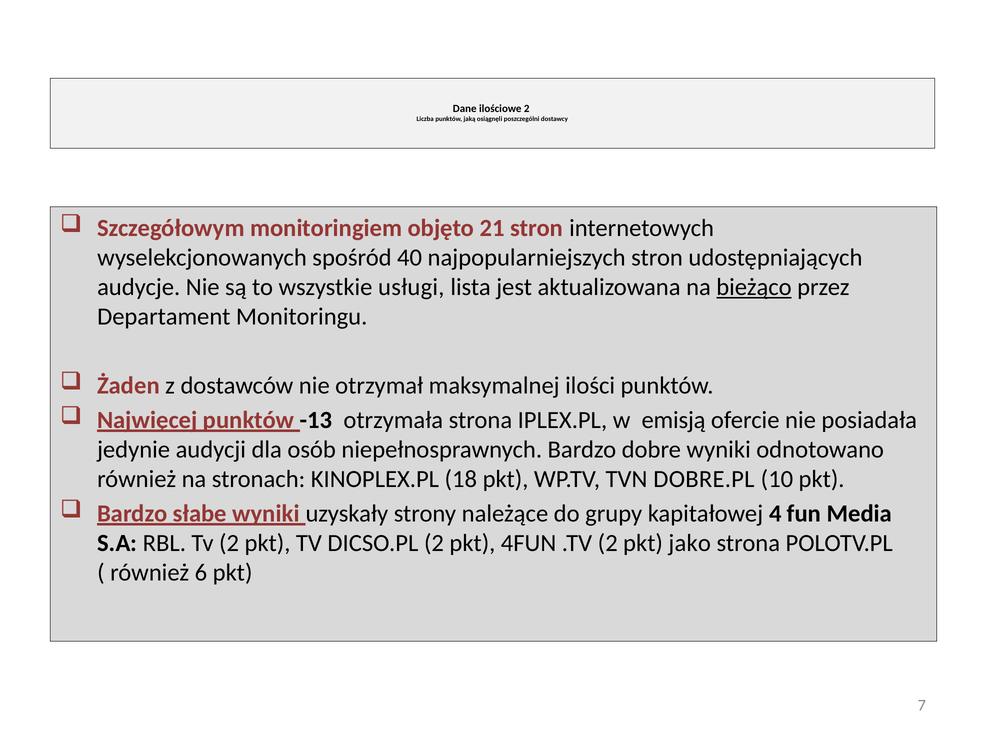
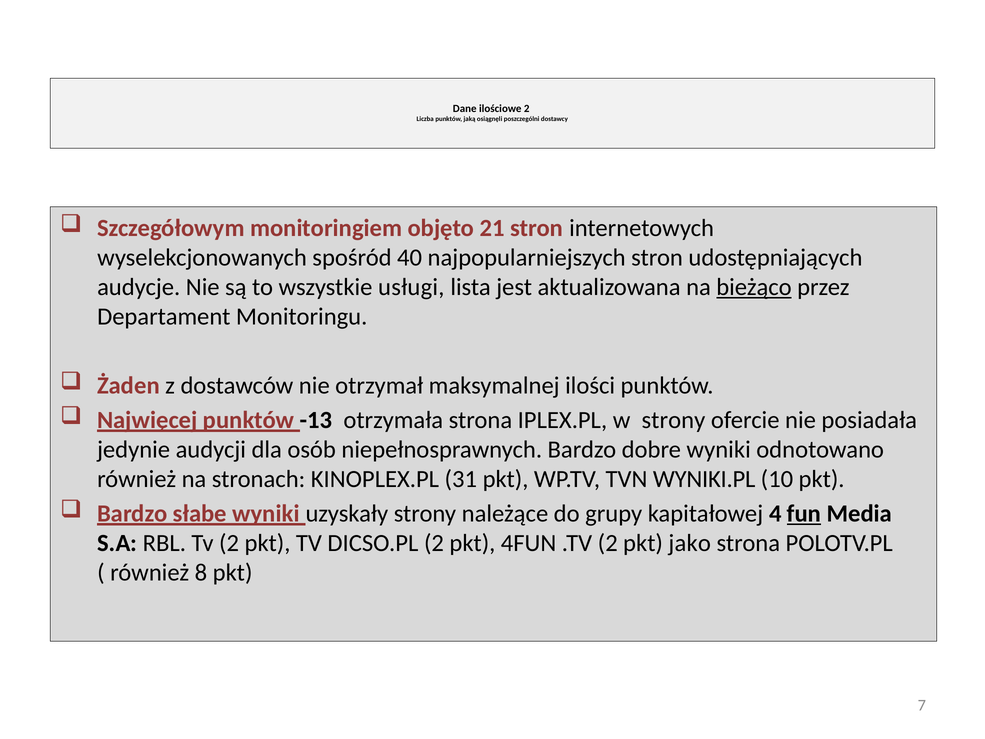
w emisją: emisją -> strony
18: 18 -> 31
DOBRE.PL: DOBRE.PL -> WYNIKI.PL
fun underline: none -> present
6: 6 -> 8
